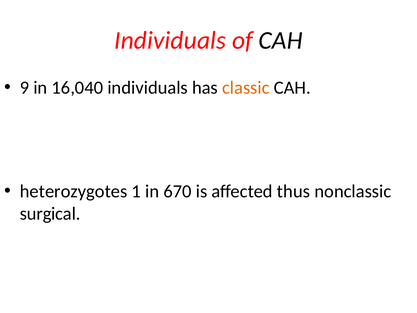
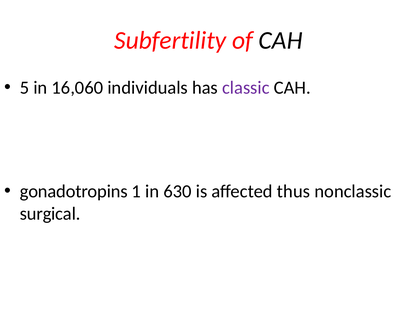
Individuals at (170, 40): Individuals -> Subfertility
9: 9 -> 5
16,040: 16,040 -> 16,060
classic colour: orange -> purple
heterozygotes: heterozygotes -> gonadotropins
670: 670 -> 630
